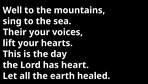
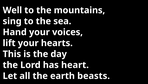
Their: Their -> Hand
healed: healed -> beasts
